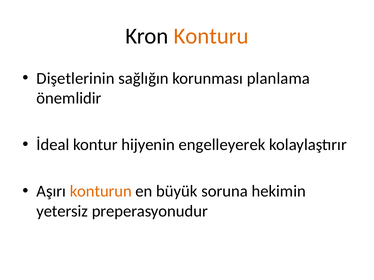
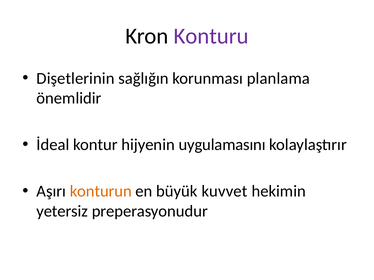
Konturu colour: orange -> purple
engelleyerek: engelleyerek -> uygulamasını
soruna: soruna -> kuvvet
